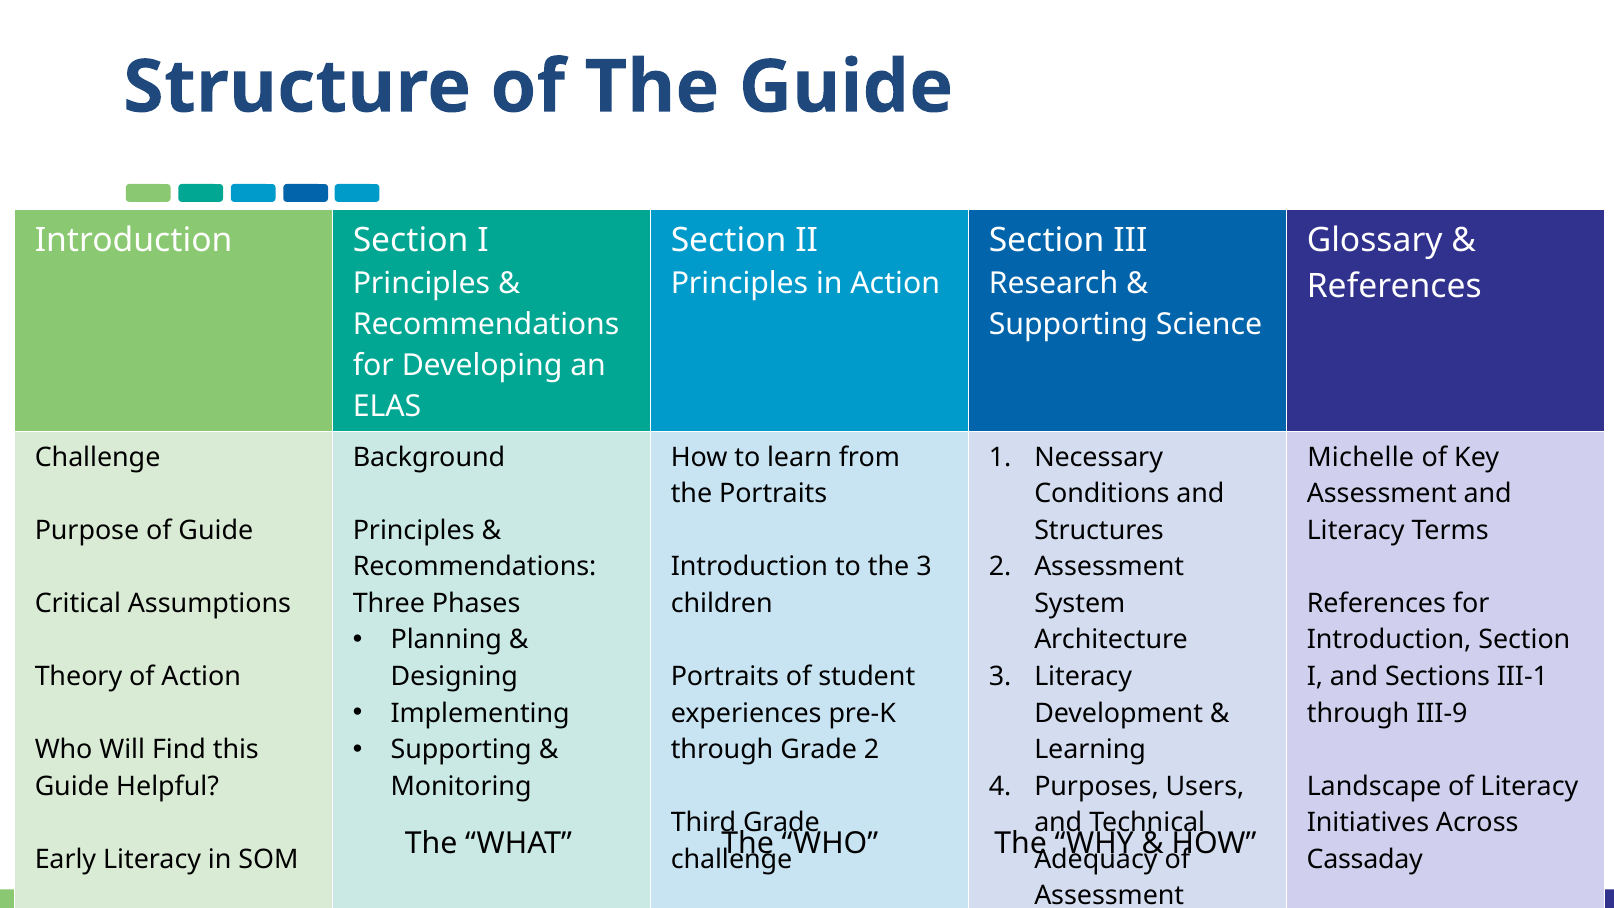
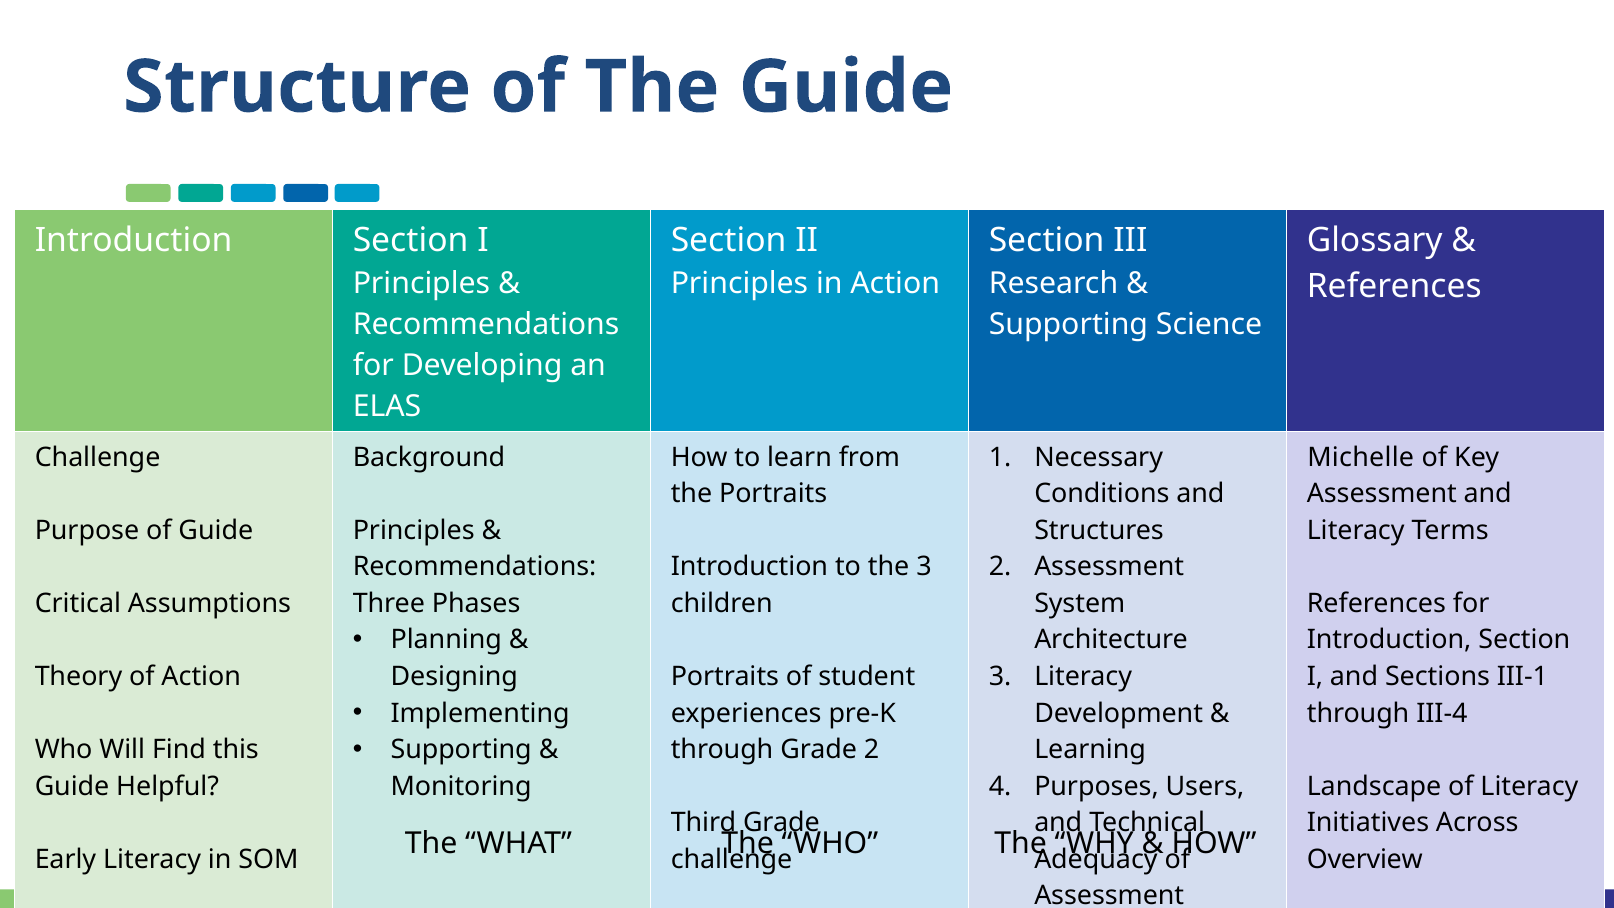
III-9: III-9 -> III-4
Cassaday: Cassaday -> Overview
